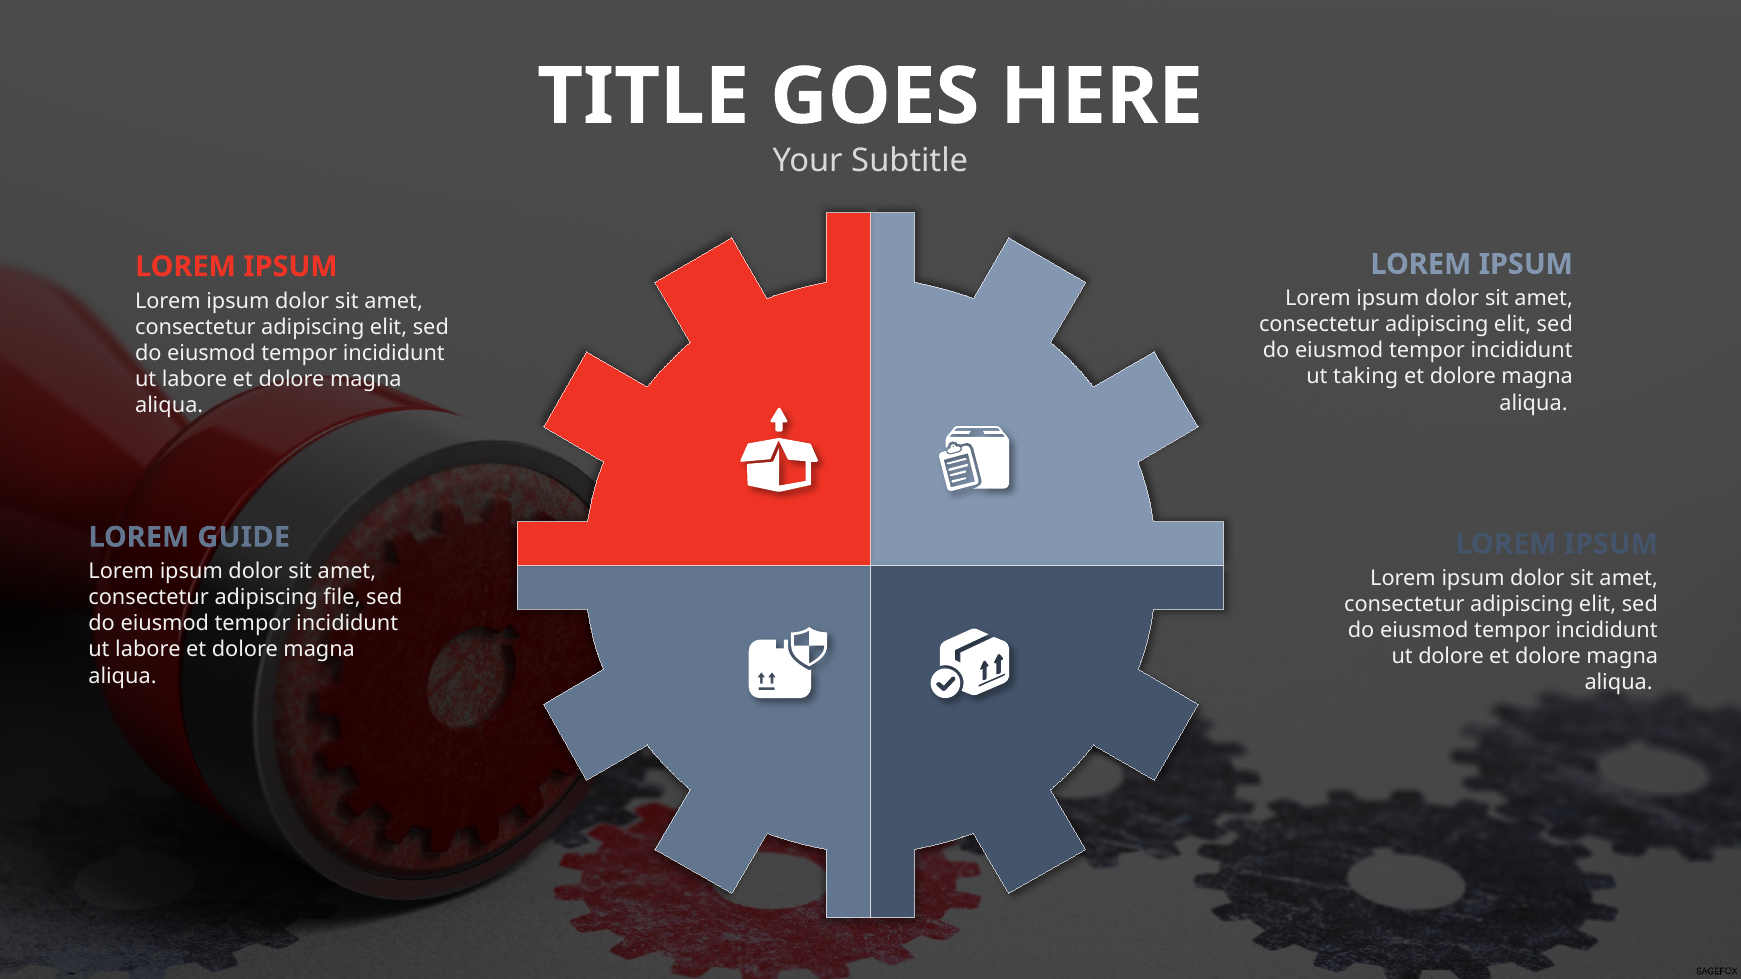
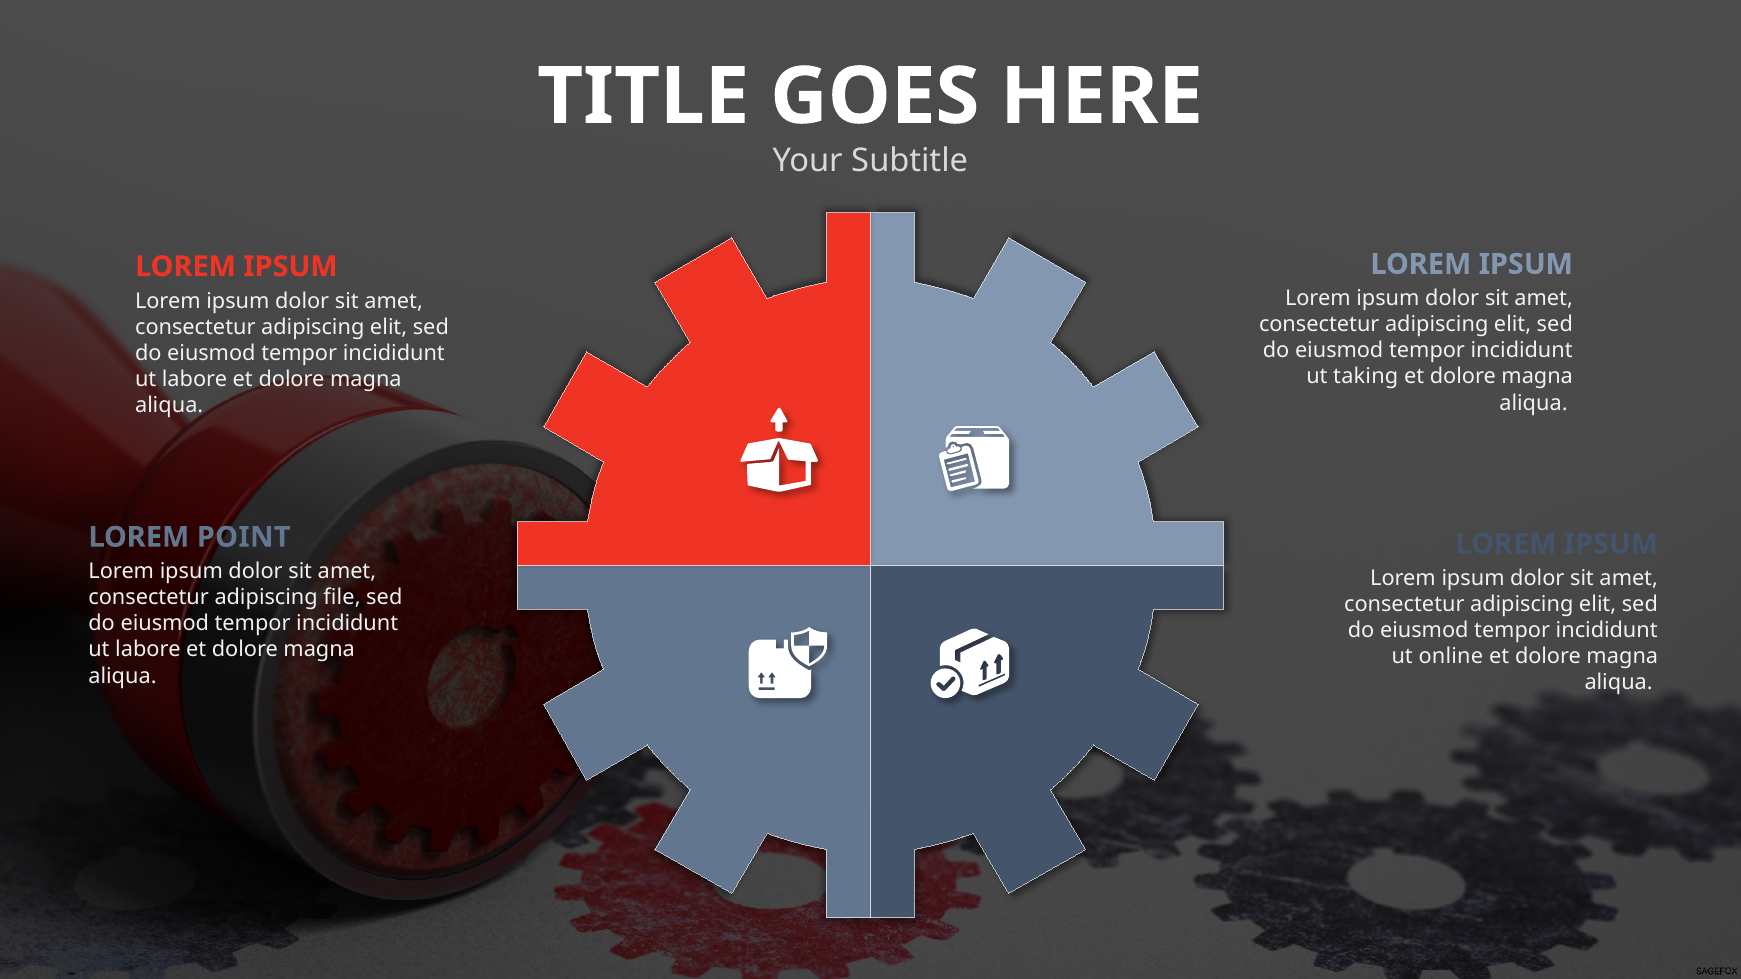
GUIDE: GUIDE -> POINT
ut dolore: dolore -> online
